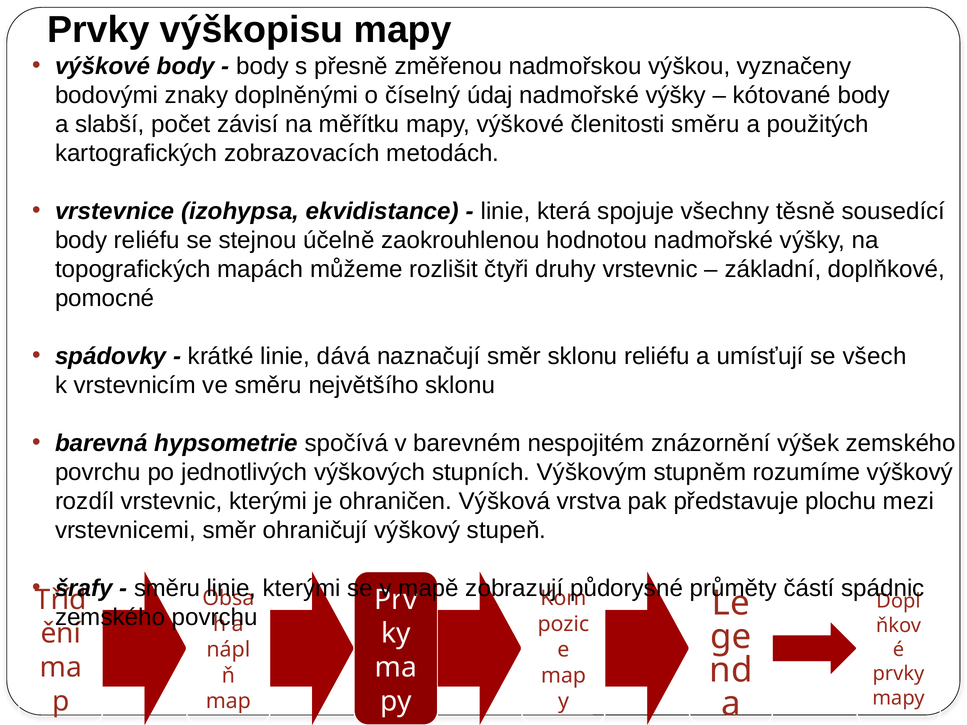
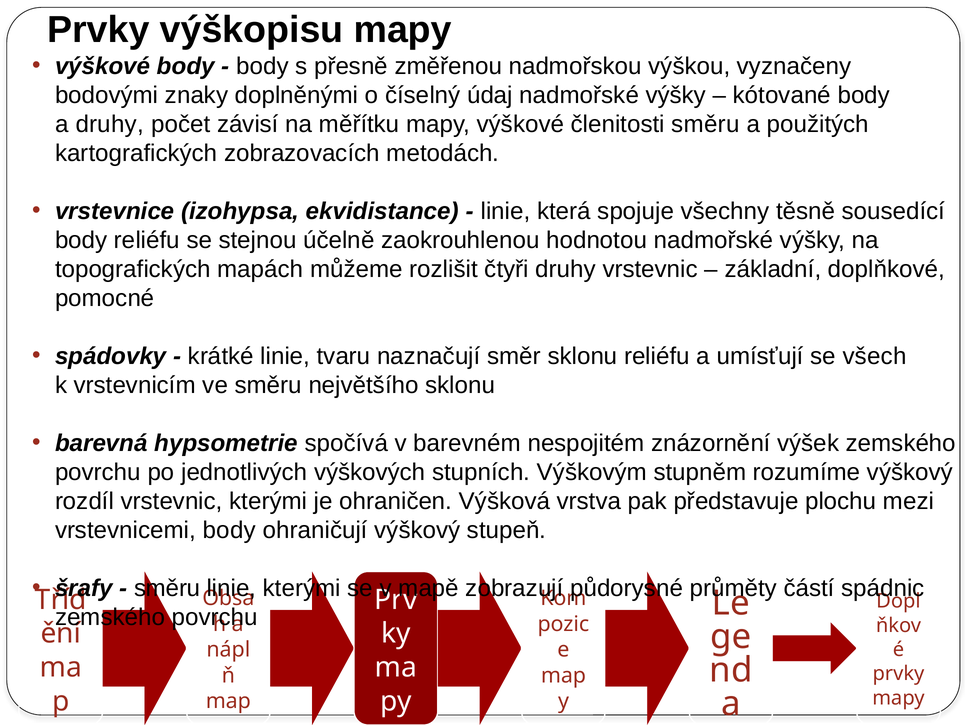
a slabší: slabší -> druhy
dává: dává -> tvaru
vrstevnicemi směr: směr -> body
